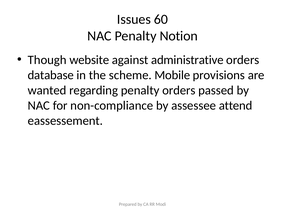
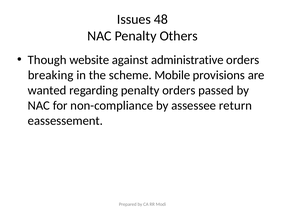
60: 60 -> 48
Notion: Notion -> Others
database: database -> breaking
attend: attend -> return
